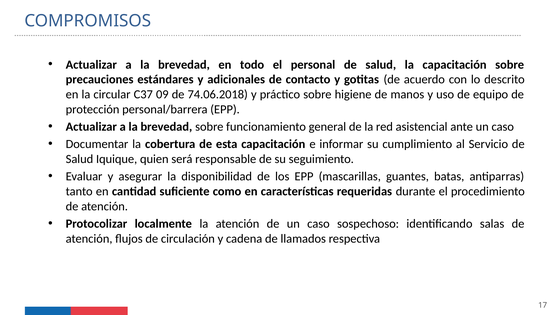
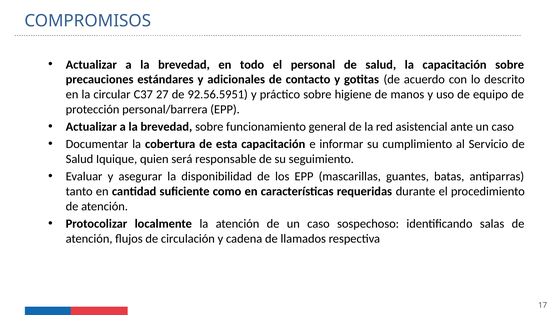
09: 09 -> 27
74.06.2018: 74.06.2018 -> 92.56.5951
